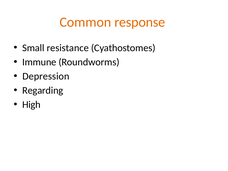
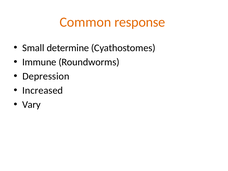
resistance: resistance -> determine
Regarding: Regarding -> Increased
High: High -> Vary
